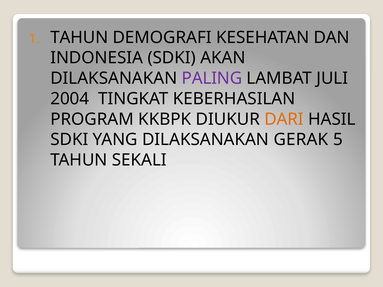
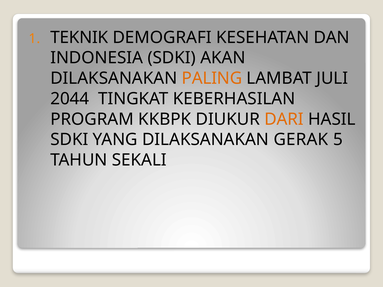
TAHUN at (79, 37): TAHUN -> TEKNIK
PALING colour: purple -> orange
2004: 2004 -> 2044
